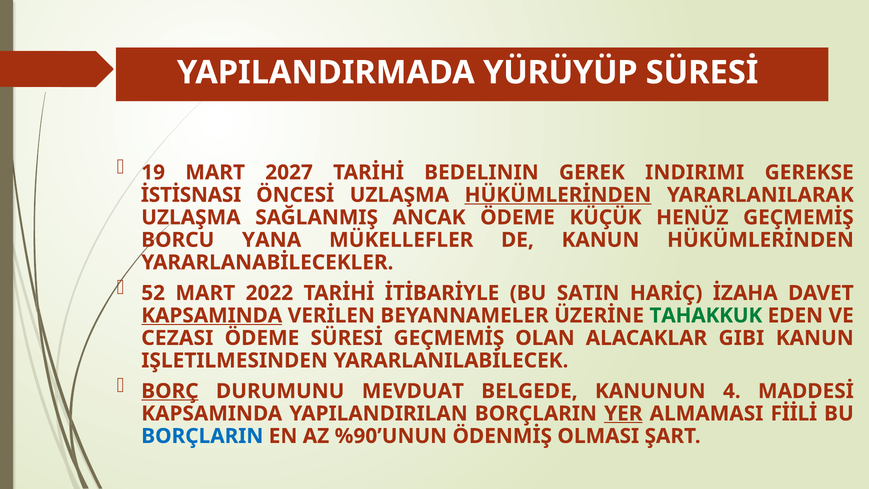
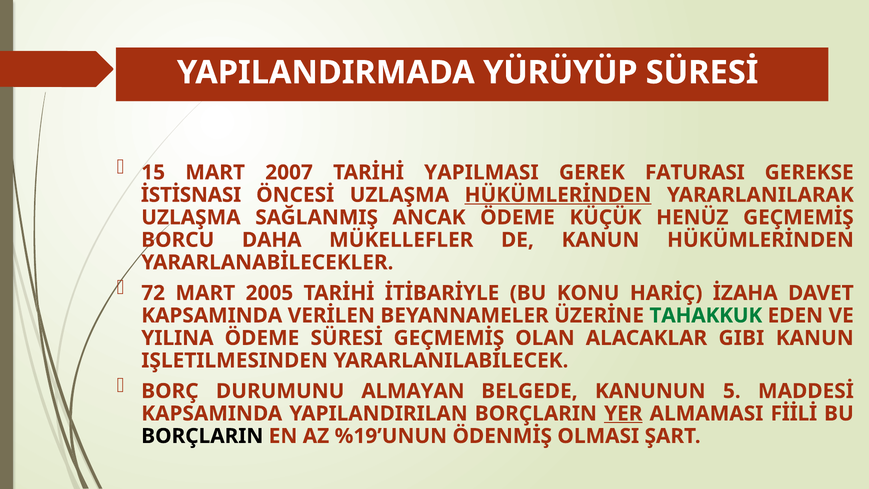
19: 19 -> 15
2027: 2027 -> 2007
BEDELININ: BEDELININ -> YAPILMASI
INDIRIMI: INDIRIMI -> FATURASI
YANA: YANA -> DAHA
52: 52 -> 72
2022: 2022 -> 2005
SATIN: SATIN -> KONU
KAPSAMINDA at (212, 315) underline: present -> none
CEZASI: CEZASI -> YILINA
BORÇ underline: present -> none
MEVDUAT: MEVDUAT -> ALMAYAN
4: 4 -> 5
BORÇLARIN at (202, 436) colour: blue -> black
%90’UNUN: %90’UNUN -> %19’UNUN
